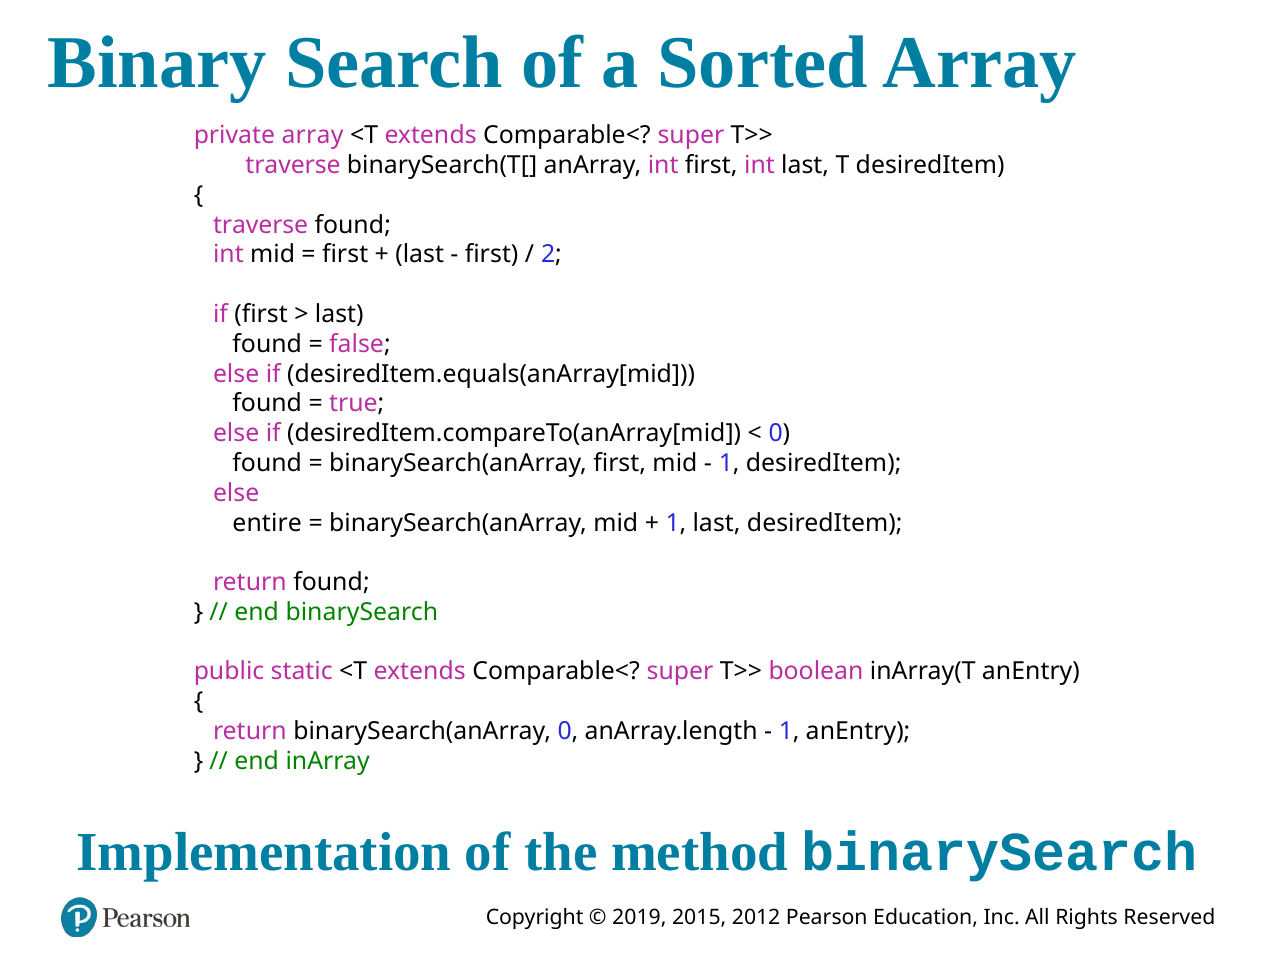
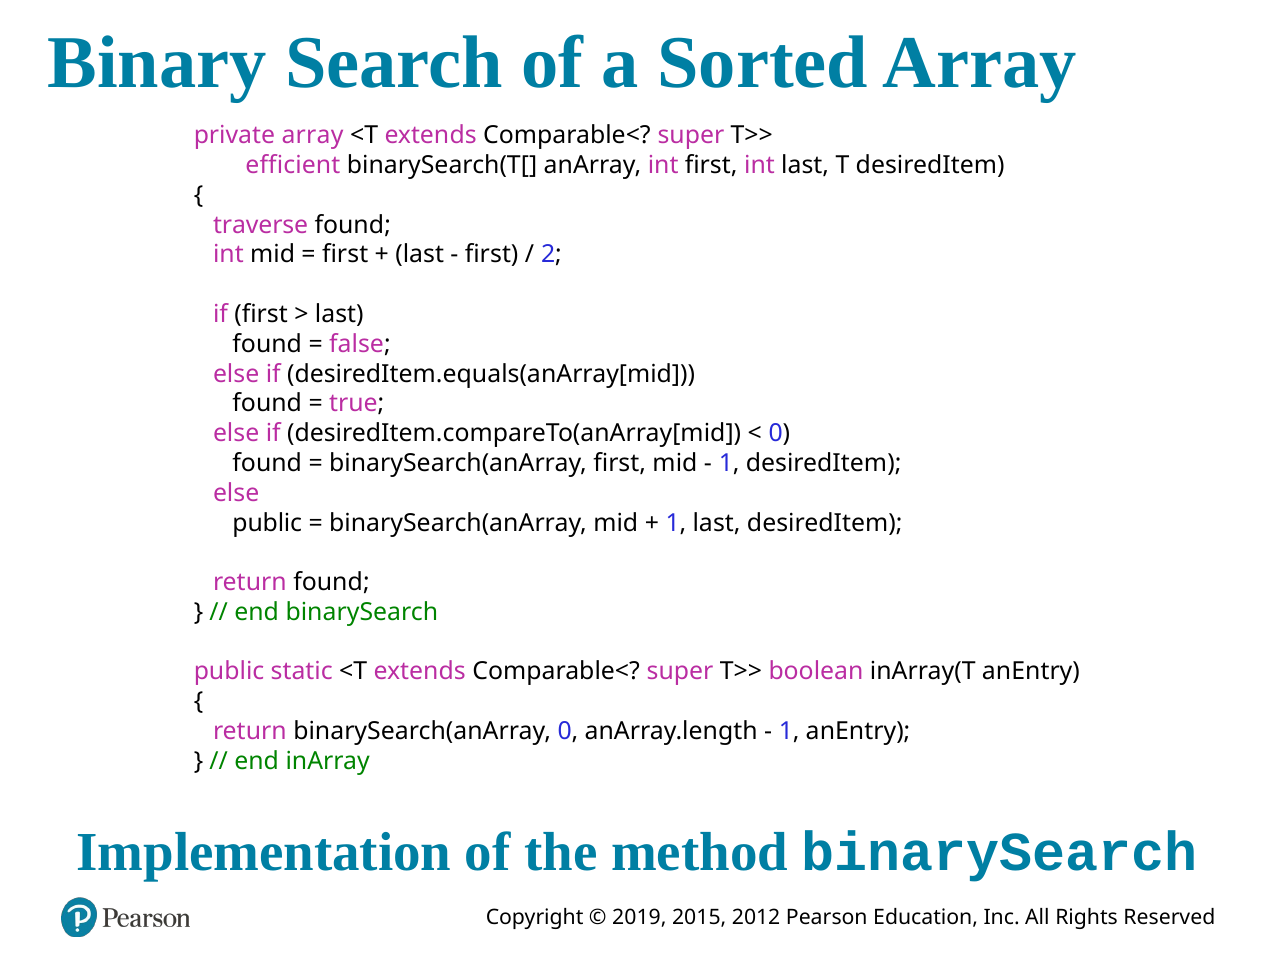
traverse at (293, 165): traverse -> efficient
entire at (267, 523): entire -> public
